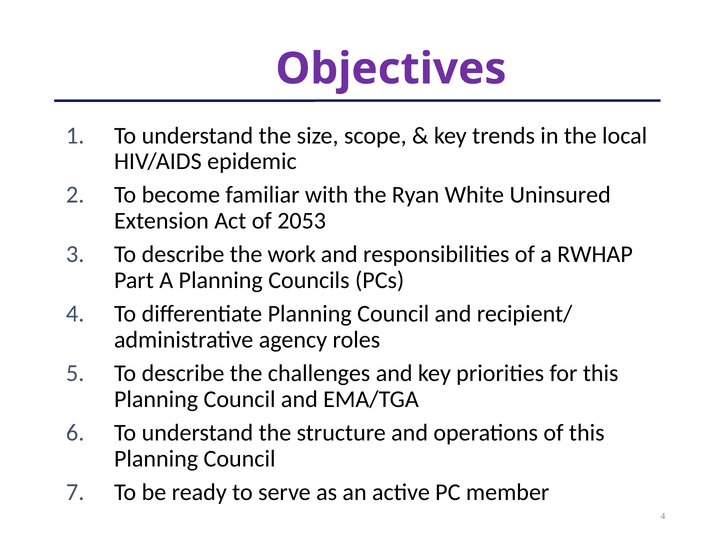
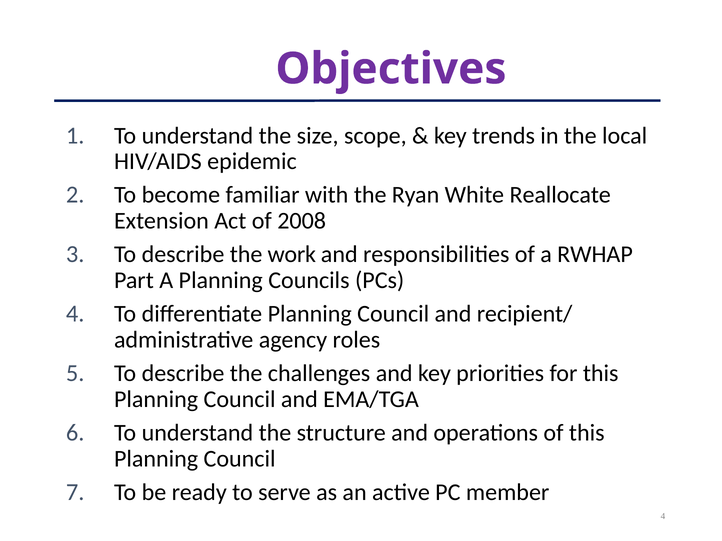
Uninsured: Uninsured -> Reallocate
2053: 2053 -> 2008
